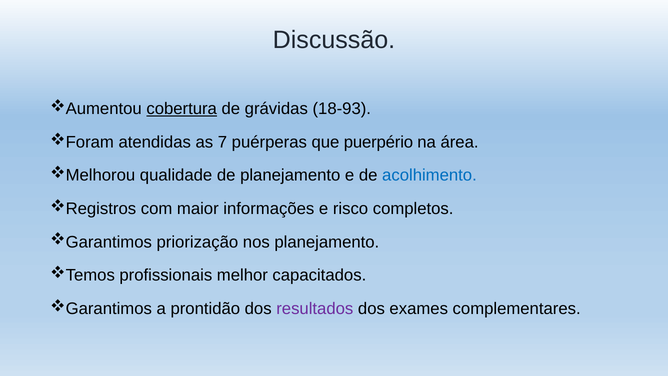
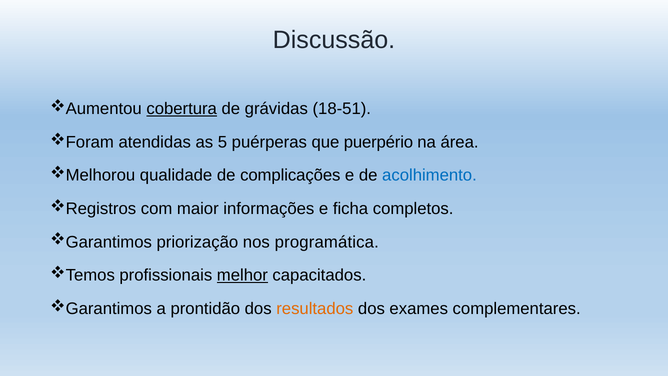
18-93: 18-93 -> 18-51
7: 7 -> 5
de planejamento: planejamento -> complicações
risco: risco -> ficha
nos planejamento: planejamento -> programática
melhor underline: none -> present
resultados colour: purple -> orange
